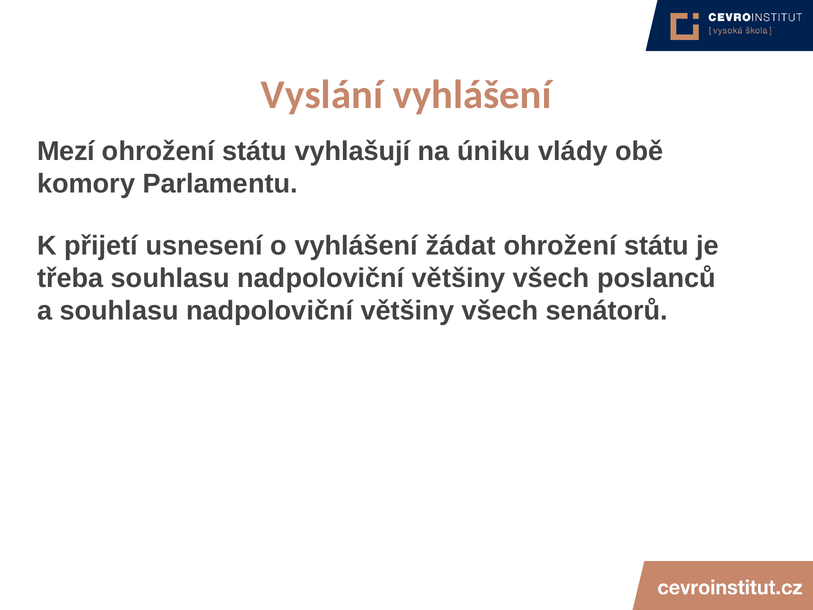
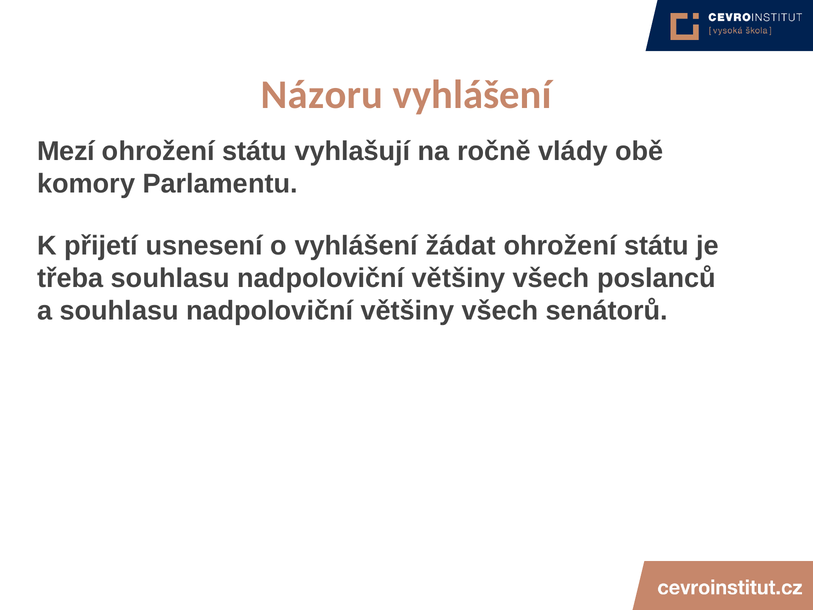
Vyslání: Vyslání -> Názoru
úniku: úniku -> ročně
